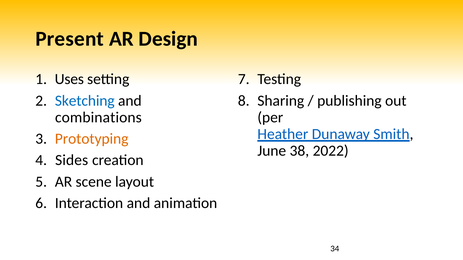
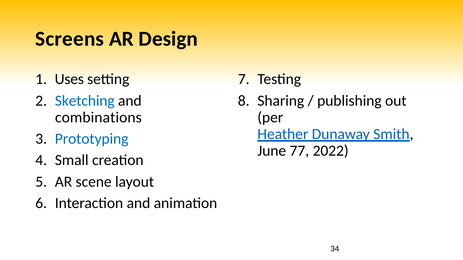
Present: Present -> Screens
Prototyping colour: orange -> blue
38: 38 -> 77
Sides: Sides -> Small
